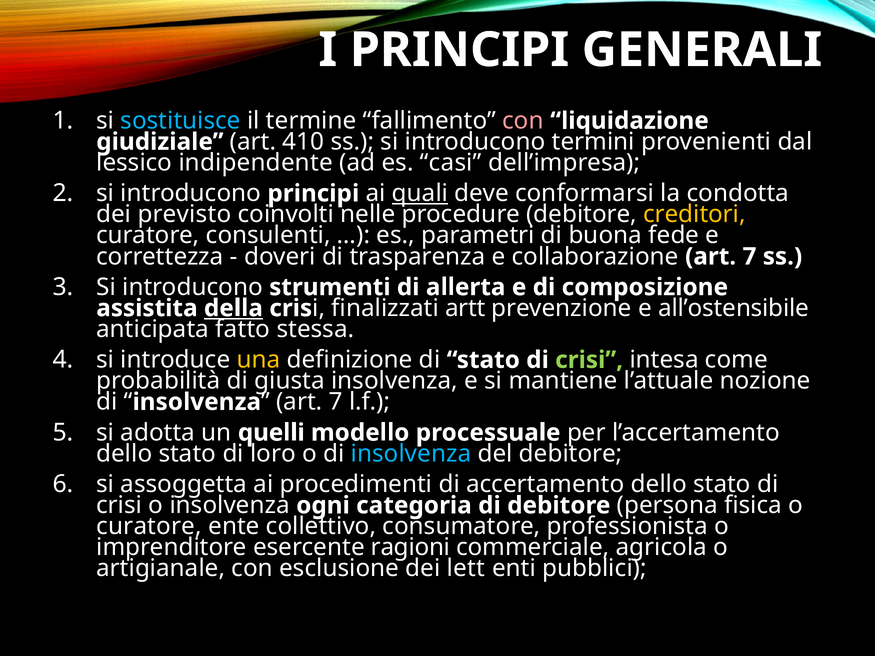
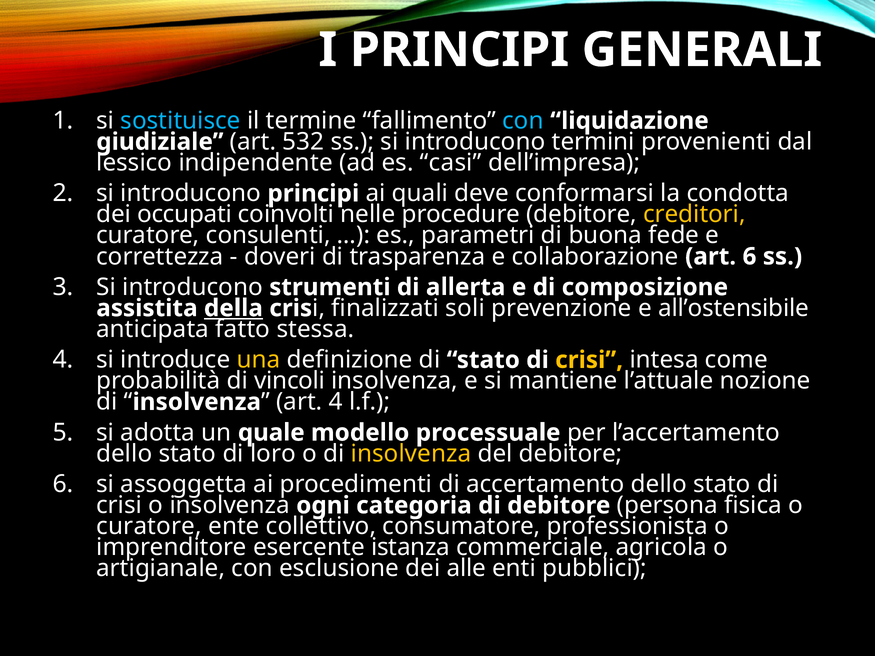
con at (523, 121) colour: pink -> light blue
410: 410 -> 532
quali underline: present -> none
previsto: previsto -> occupati
collaborazione art 7: 7 -> 6
artt: artt -> soli
crisi at (589, 360) colour: light green -> yellow
giusta: giusta -> vincoli
7 at (336, 402): 7 -> 4
quelli: quelli -> quale
insolvenza at (411, 454) colour: light blue -> yellow
ragioni: ragioni -> istanza
lett: lett -> alle
